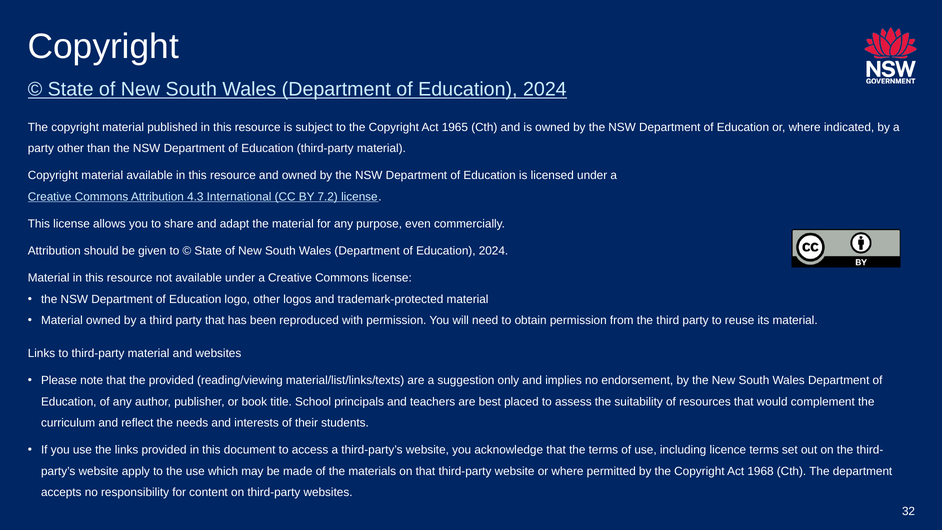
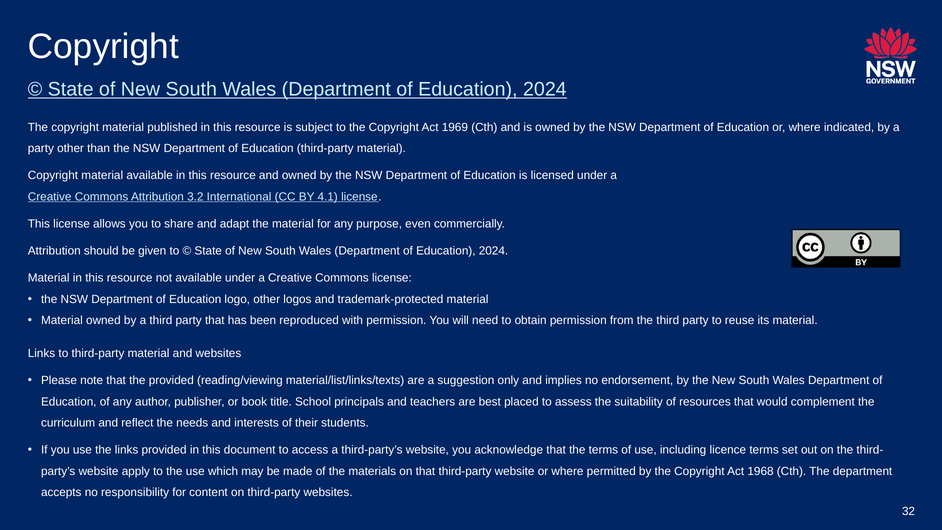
1965: 1965 -> 1969
4.3: 4.3 -> 3.2
7.2: 7.2 -> 4.1
